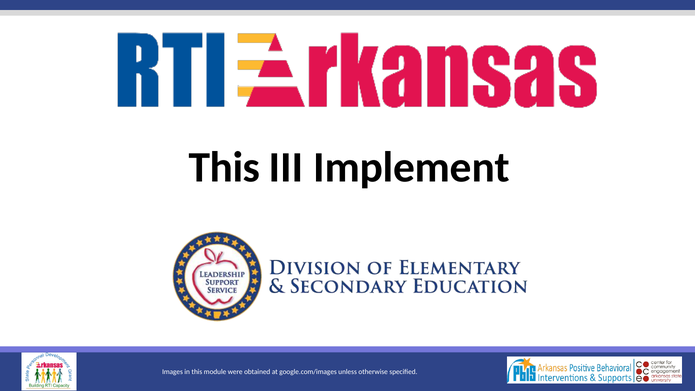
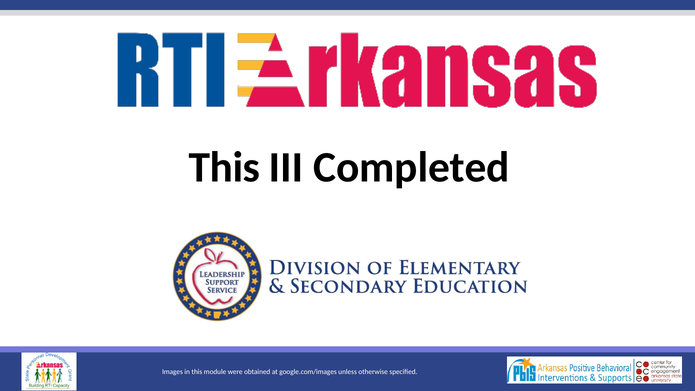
Implement: Implement -> Completed
